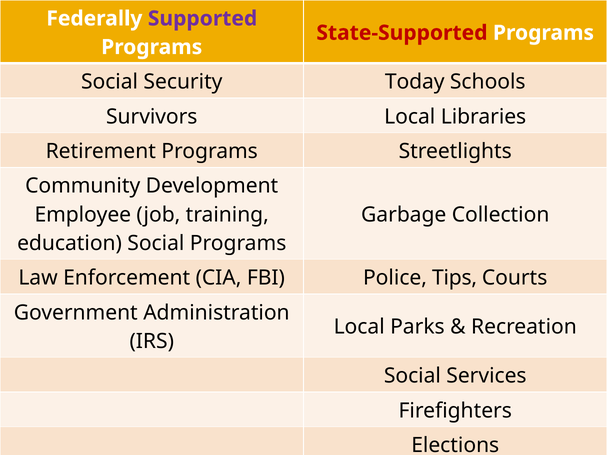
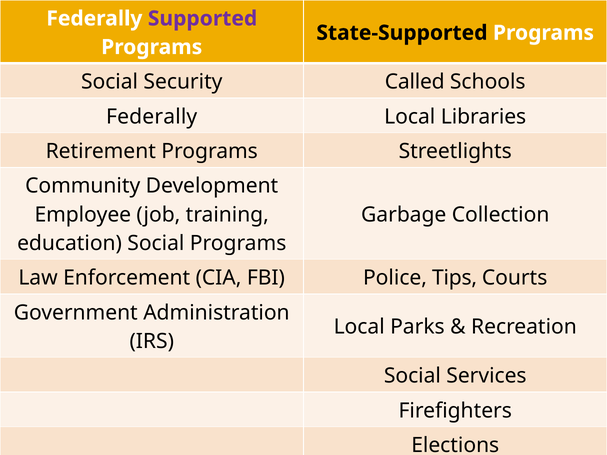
State-Supported colour: red -> black
Today: Today -> Called
Survivors at (152, 117): Survivors -> Federally
